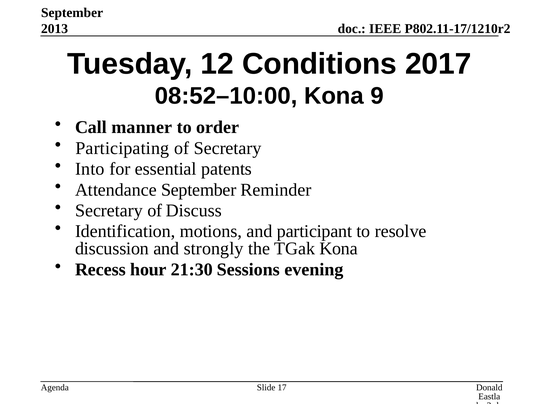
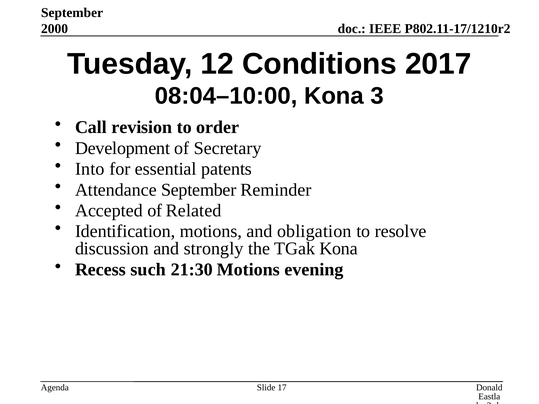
2013: 2013 -> 2000
08:52–10:00: 08:52–10:00 -> 08:04–10:00
9: 9 -> 3
manner: manner -> revision
Participating: Participating -> Development
Secretary at (109, 211): Secretary -> Accepted
Discuss: Discuss -> Related
participant: participant -> obligation
hour: hour -> such
21:30 Sessions: Sessions -> Motions
